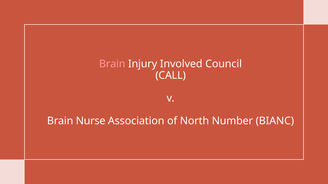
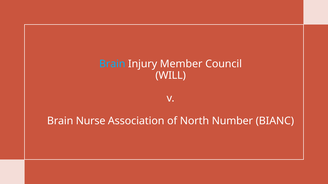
Brain at (112, 64) colour: pink -> light blue
Involved: Involved -> Member
CALL: CALL -> WILL
